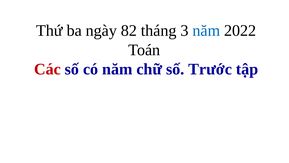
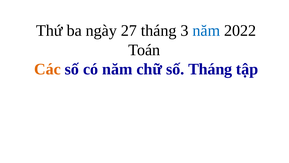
82: 82 -> 27
Các colour: red -> orange
số Trước: Trước -> Tháng
